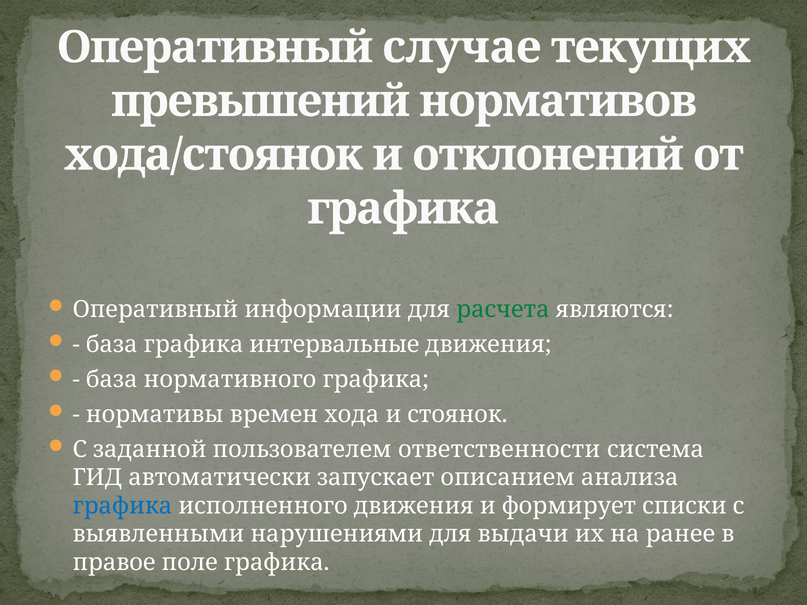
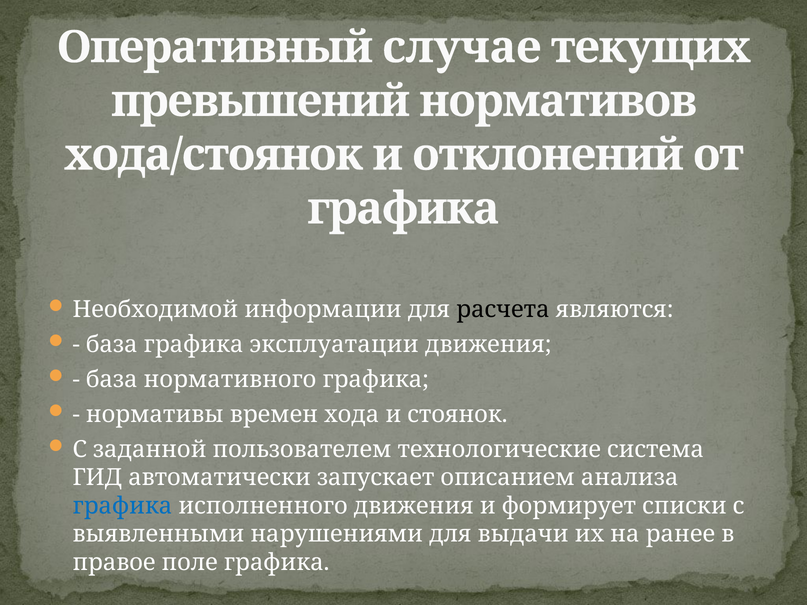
Оперативный at (155, 310): Оперативный -> Необходимой
расчета colour: green -> black
интервальные: интервальные -> эксплуатации
ответственности: ответственности -> технологические
